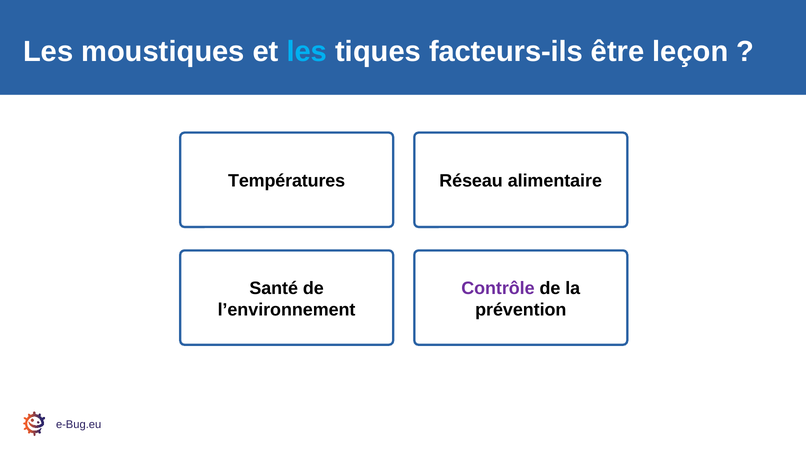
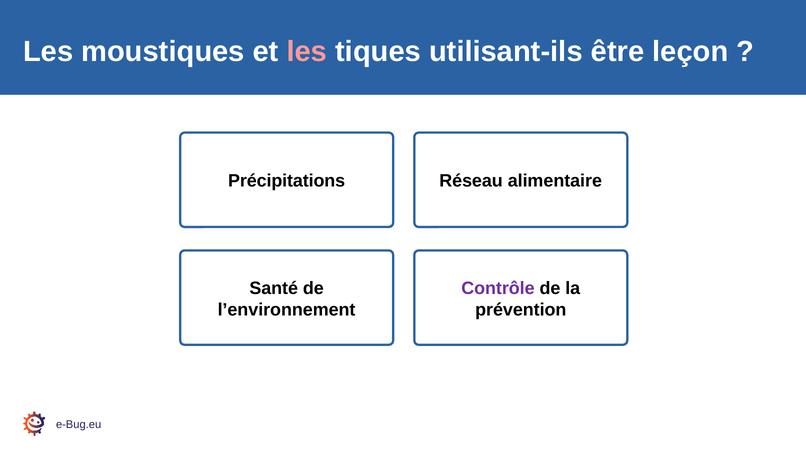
les at (307, 52) colour: light blue -> pink
facteurs-ils: facteurs-ils -> utilisant-ils
Températures: Températures -> Précipitations
